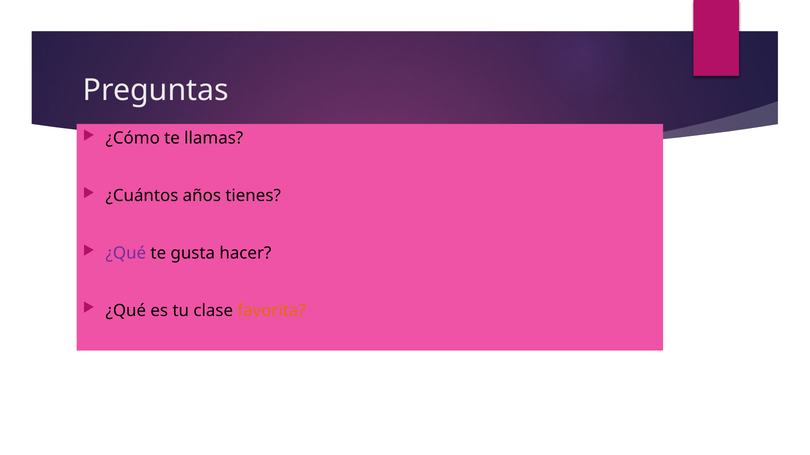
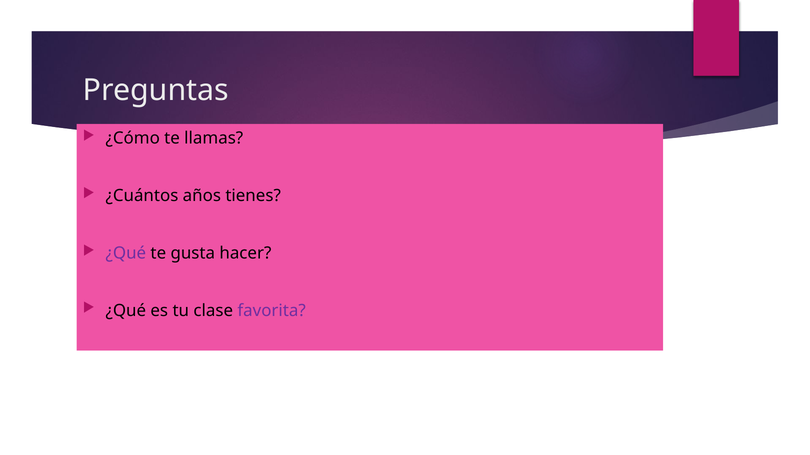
favorita colour: orange -> purple
